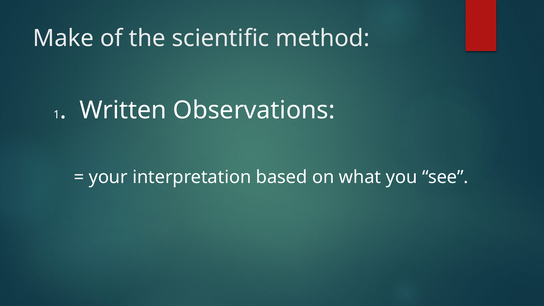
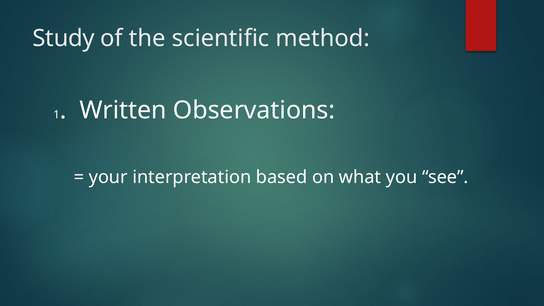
Make: Make -> Study
